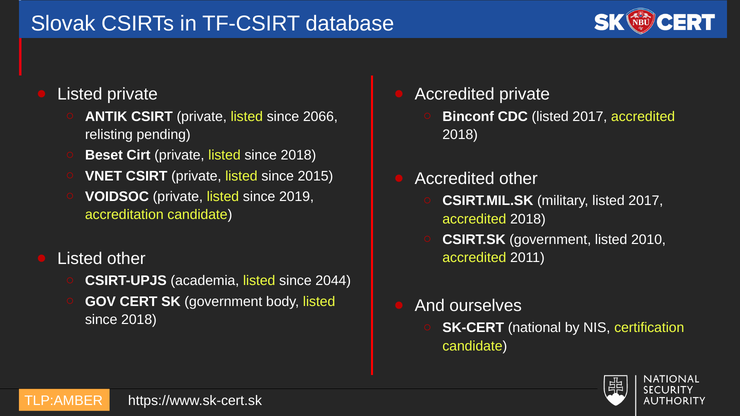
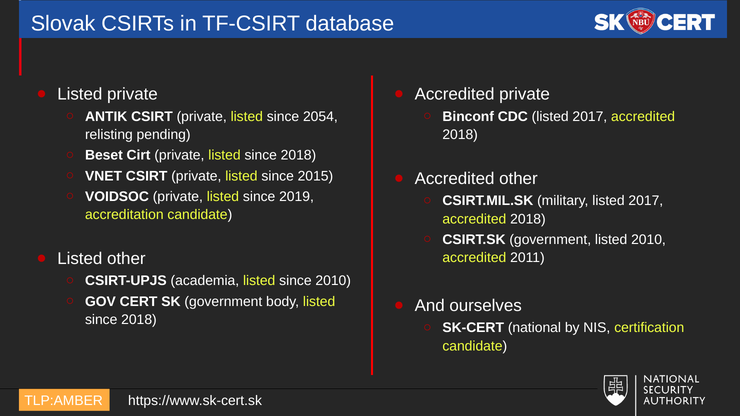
2066: 2066 -> 2054
since 2044: 2044 -> 2010
